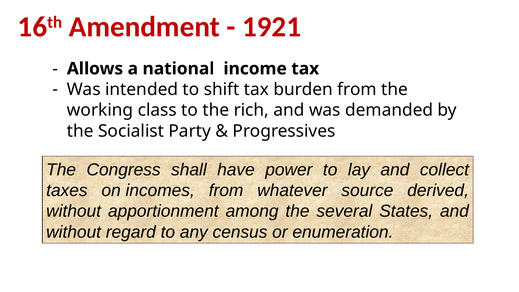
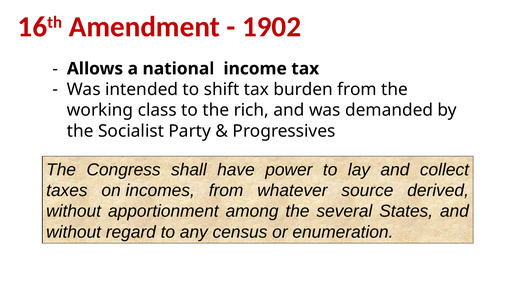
1921: 1921 -> 1902
